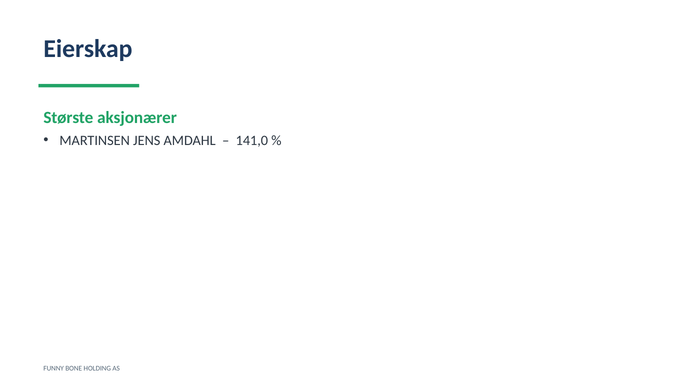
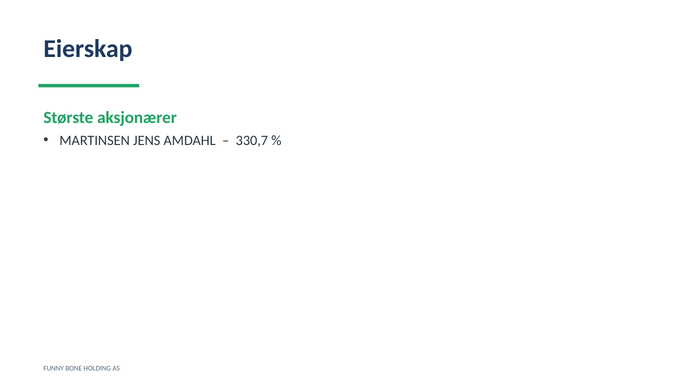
141,0: 141,0 -> 330,7
